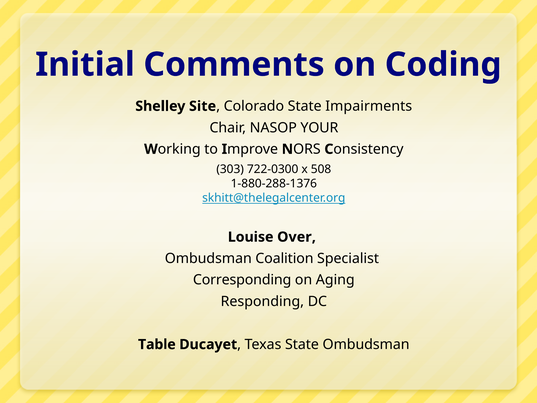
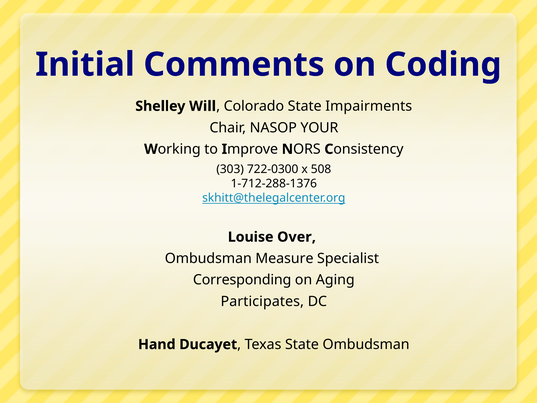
Site: Site -> Will
1-880-288-1376: 1-880-288-1376 -> 1-712-288-1376
Coalition: Coalition -> Measure
Responding: Responding -> Participates
Table: Table -> Hand
